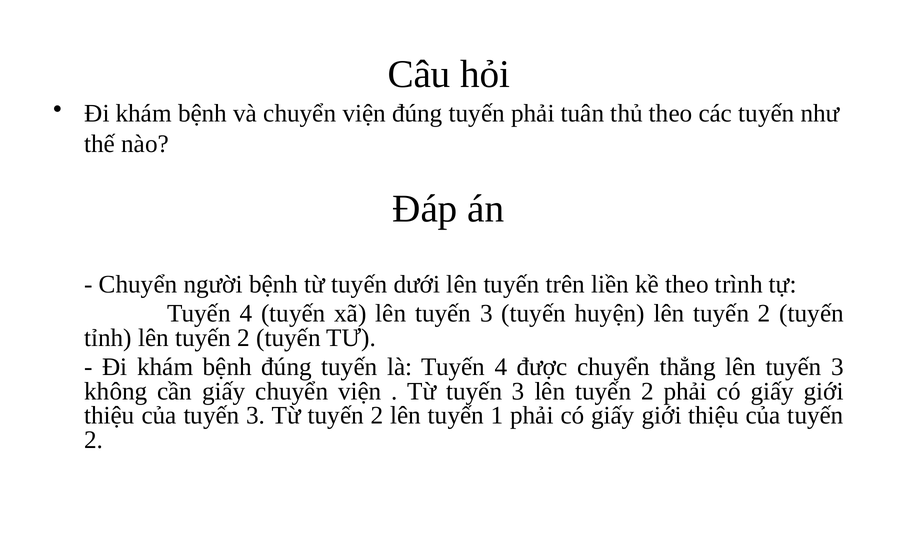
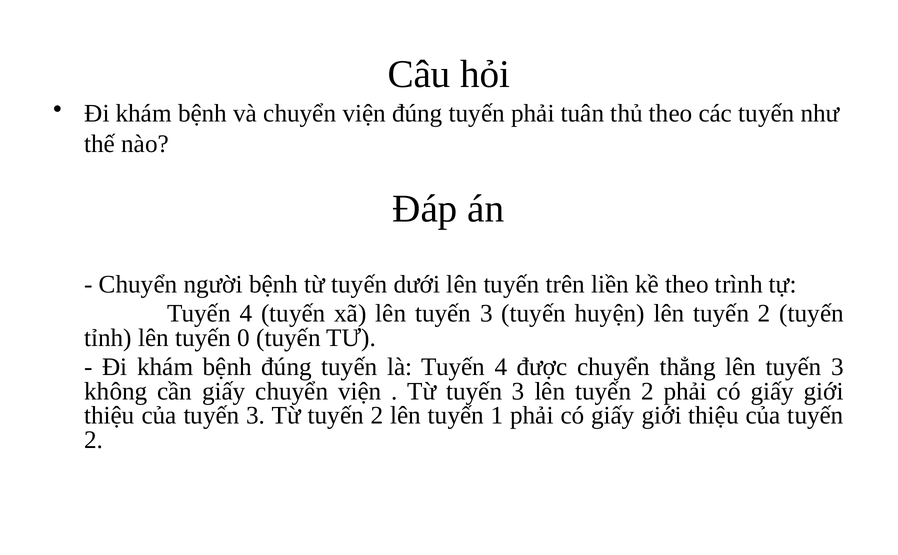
tỉnh lên tuyến 2: 2 -> 0
